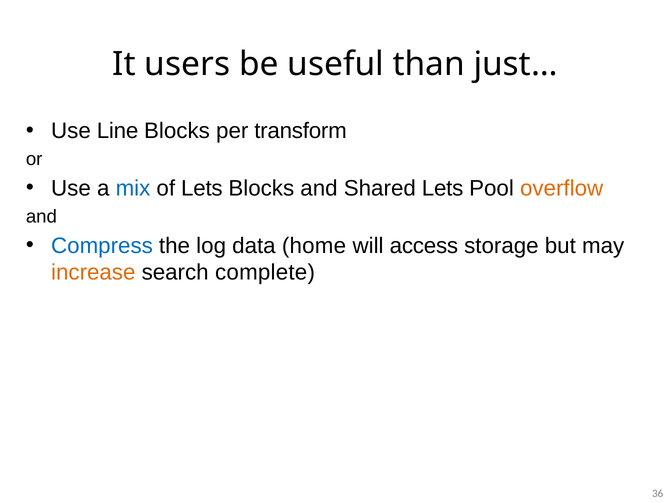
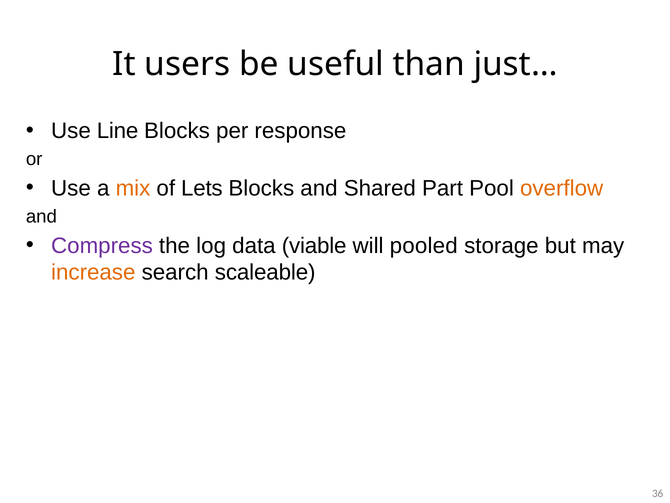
transform: transform -> response
mix colour: blue -> orange
Shared Lets: Lets -> Part
Compress colour: blue -> purple
home: home -> viable
access: access -> pooled
complete: complete -> scaleable
